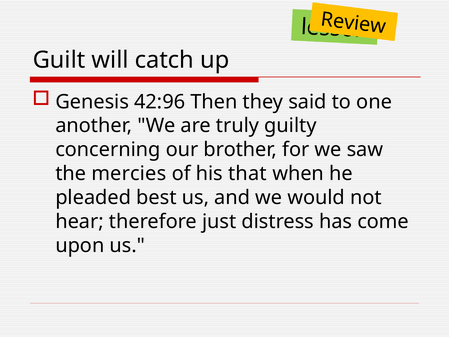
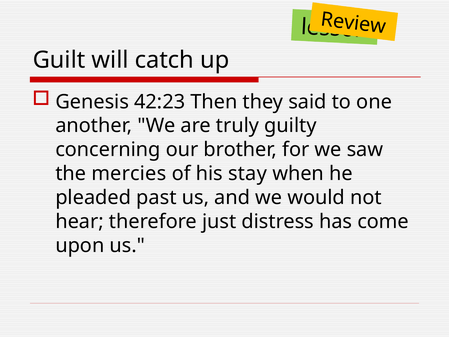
42:96: 42:96 -> 42:23
that: that -> stay
best: best -> past
